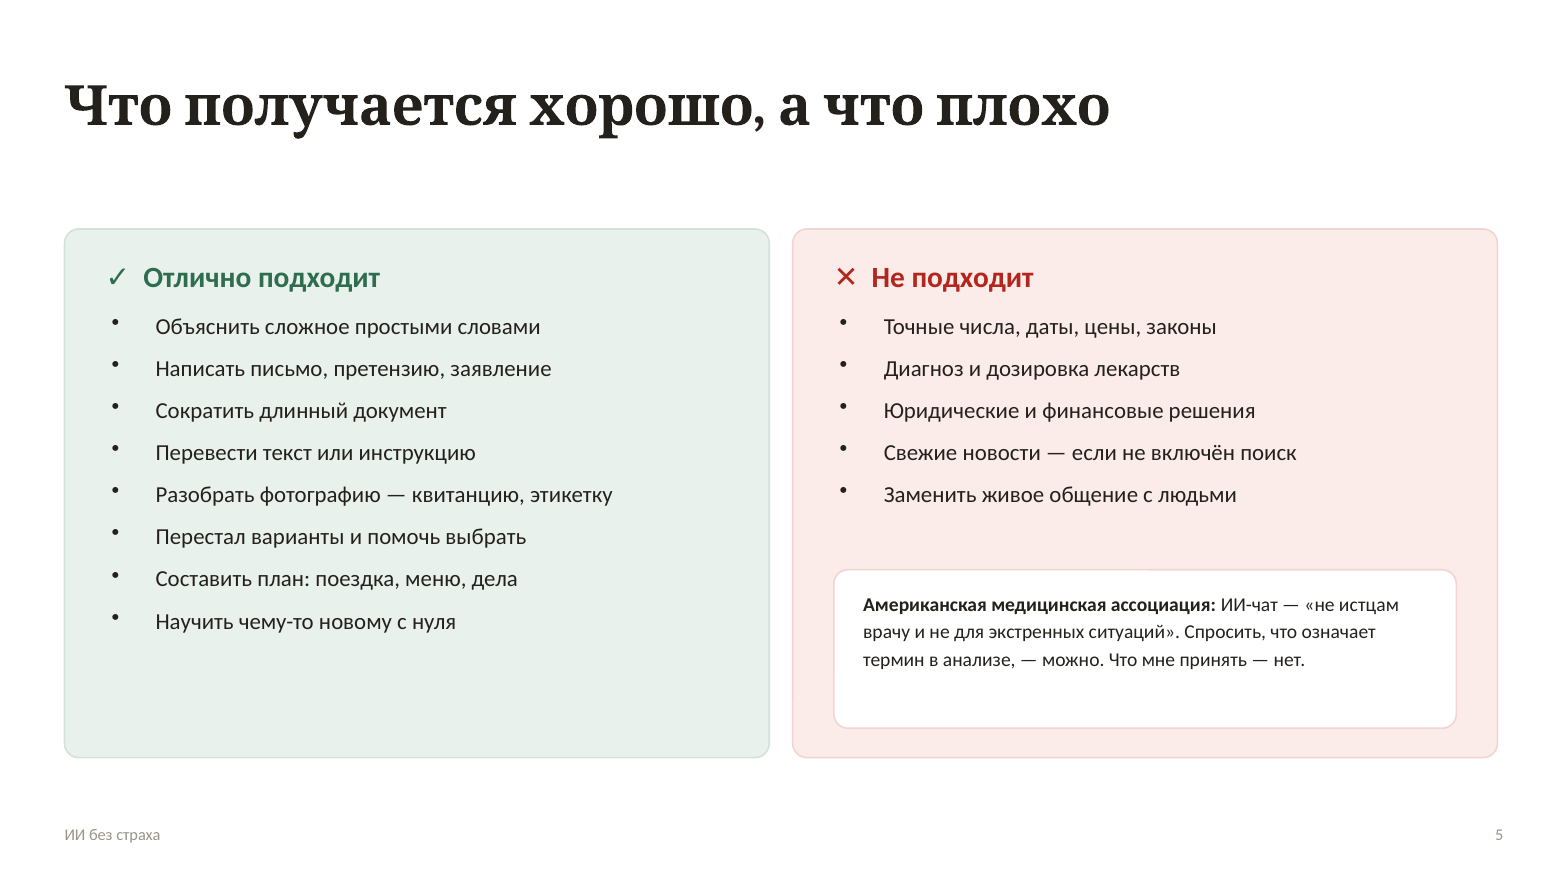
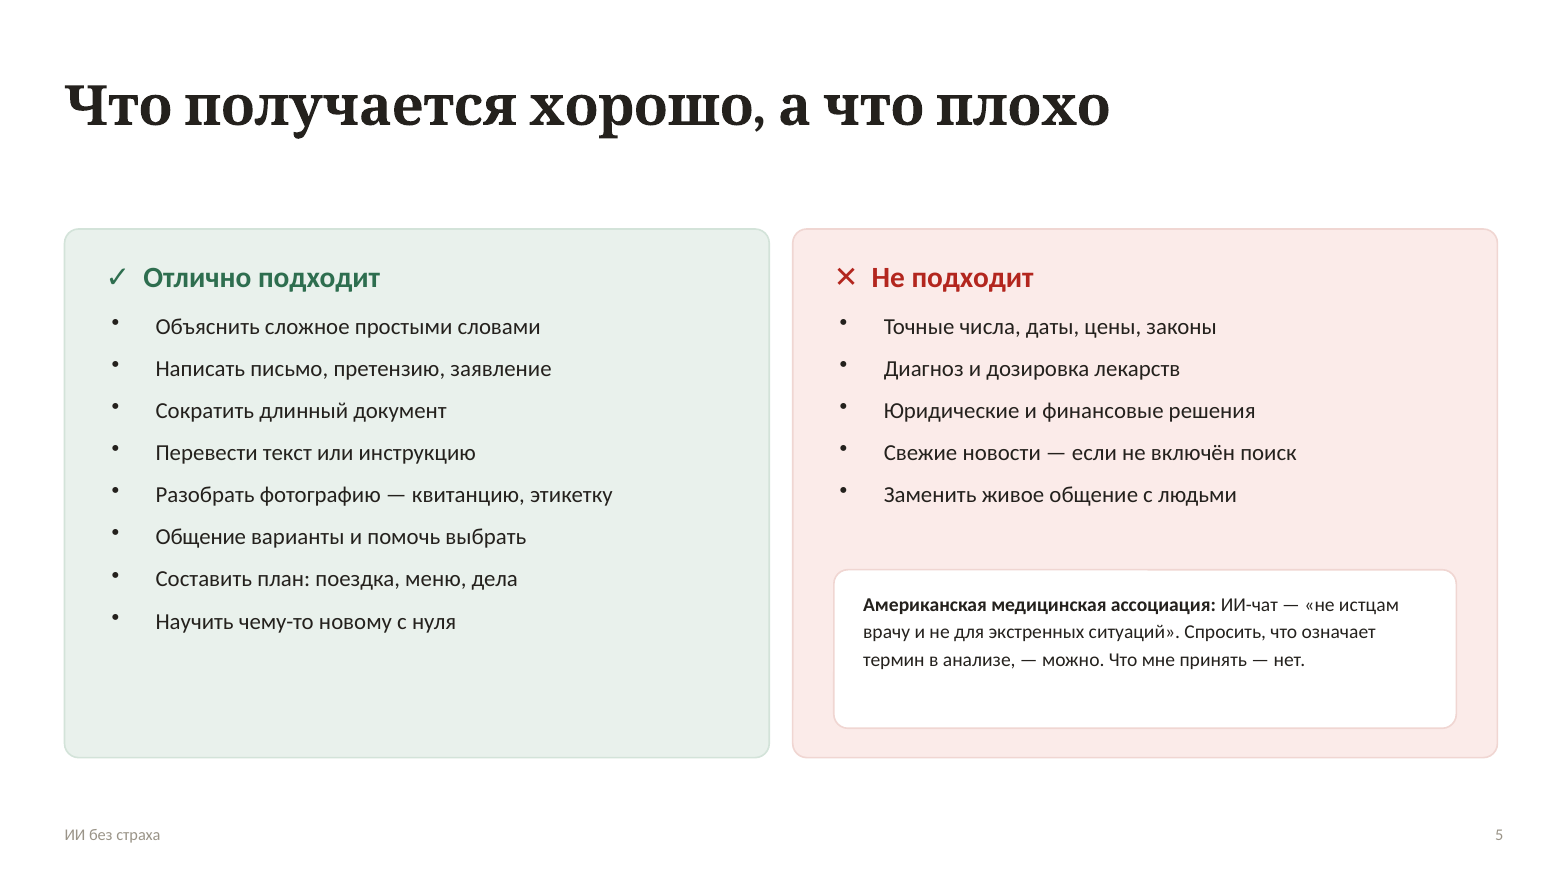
Перестал at (201, 537): Перестал -> Общение
